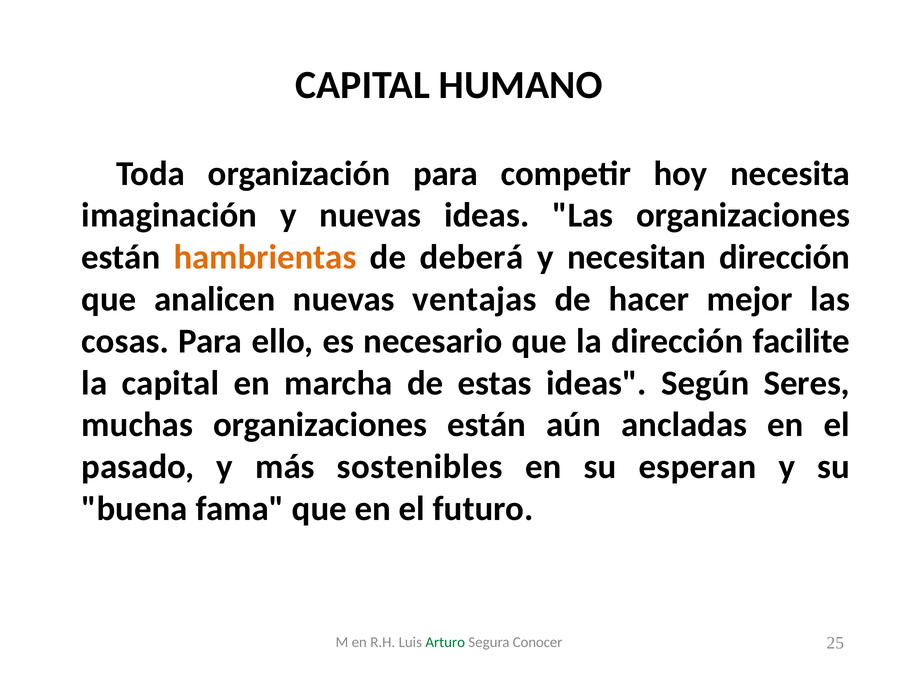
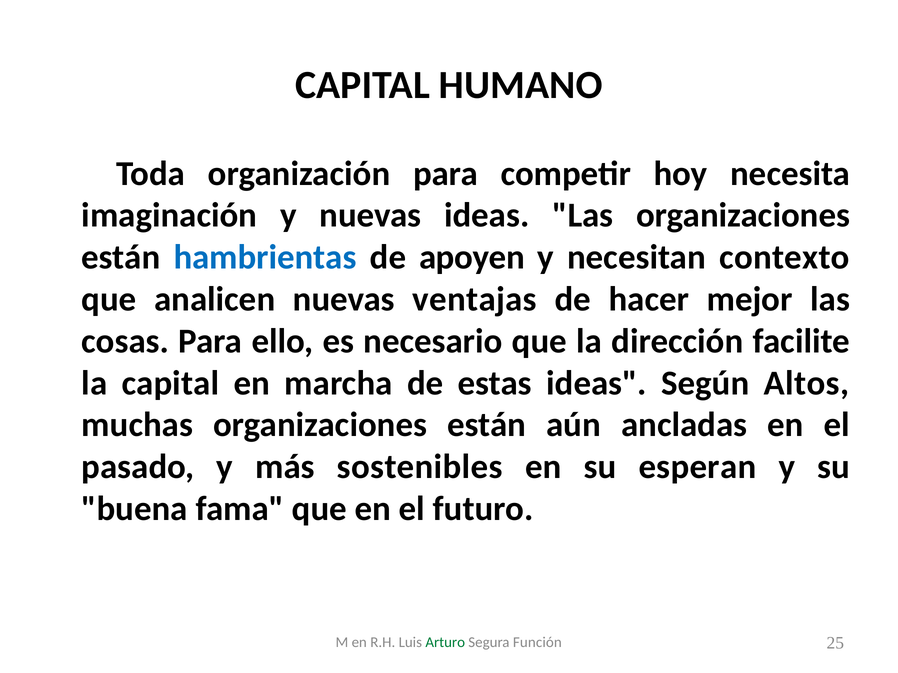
hambrientas colour: orange -> blue
deberá: deberá -> apoyen
necesitan dirección: dirección -> contexto
Seres: Seres -> Altos
Conocer: Conocer -> Función
